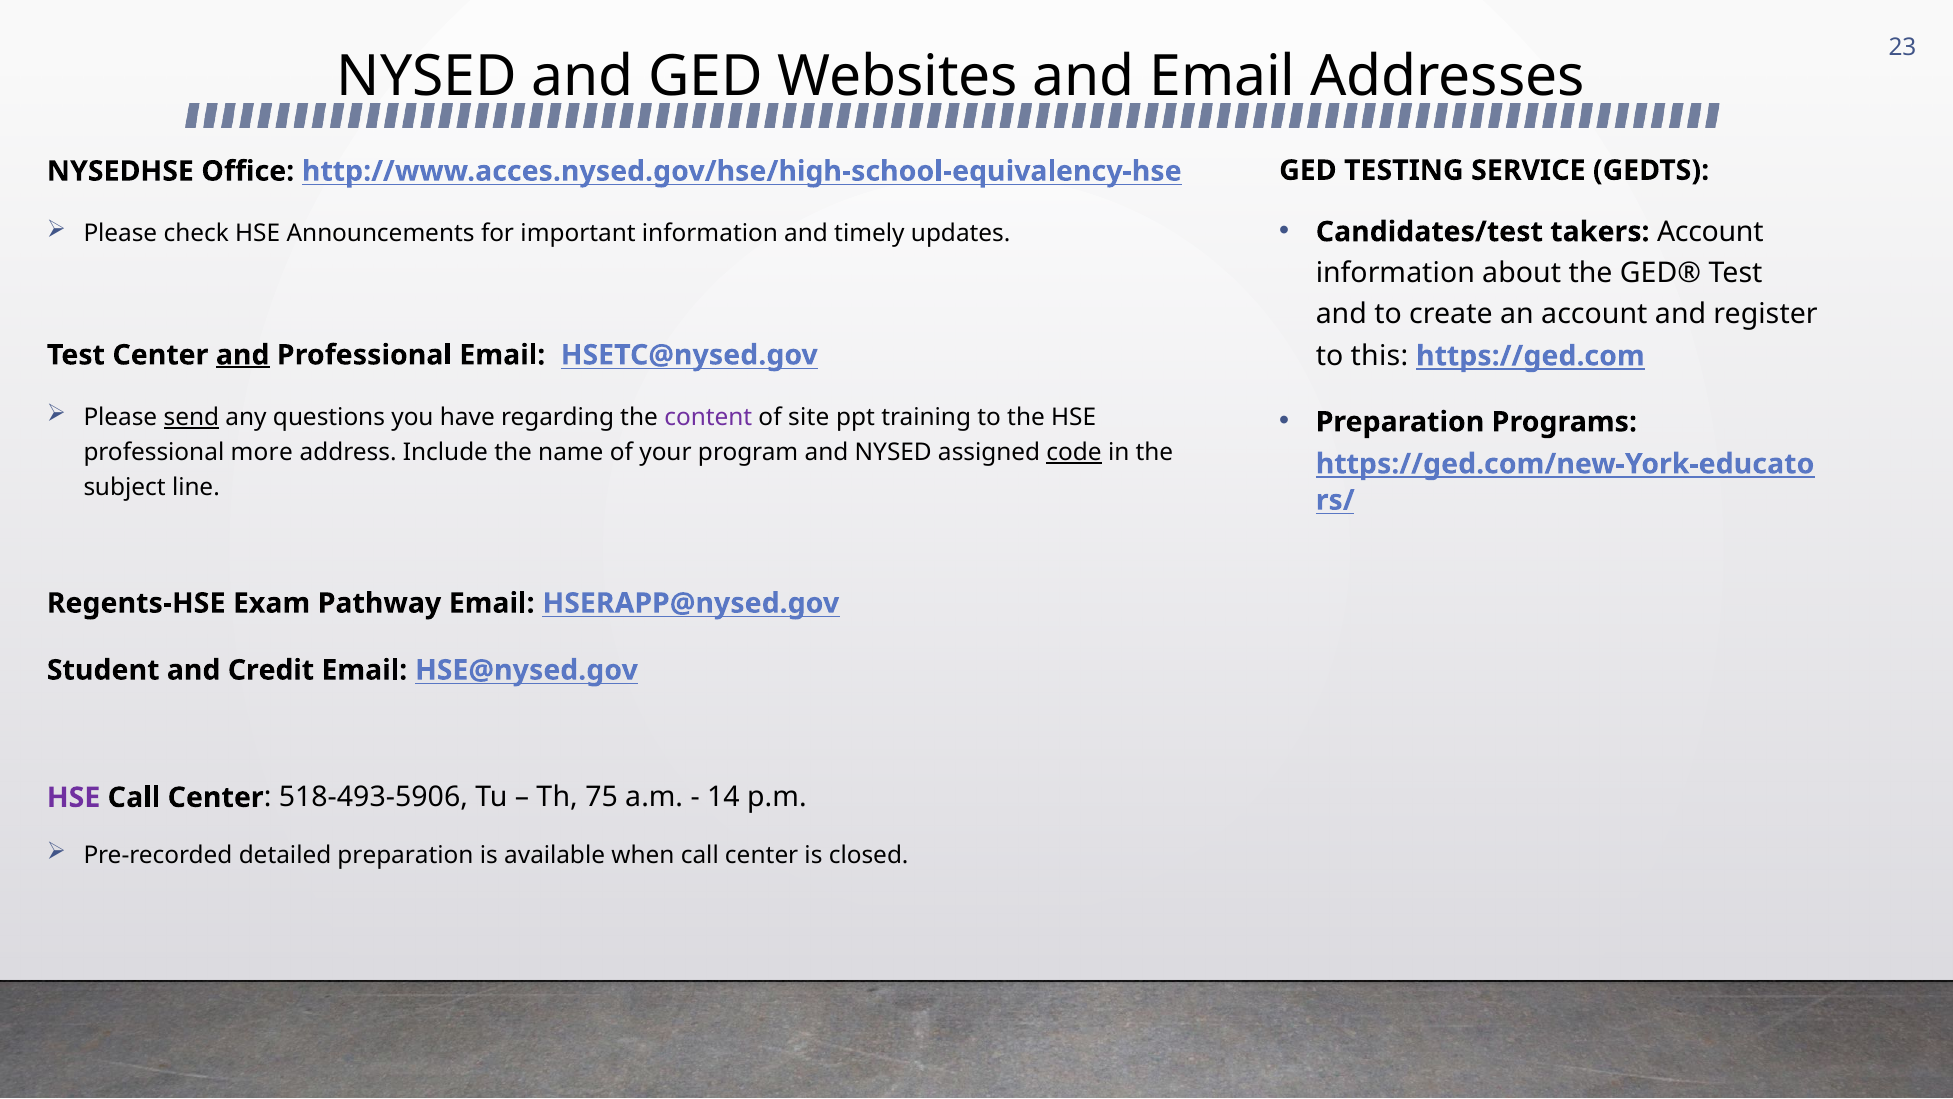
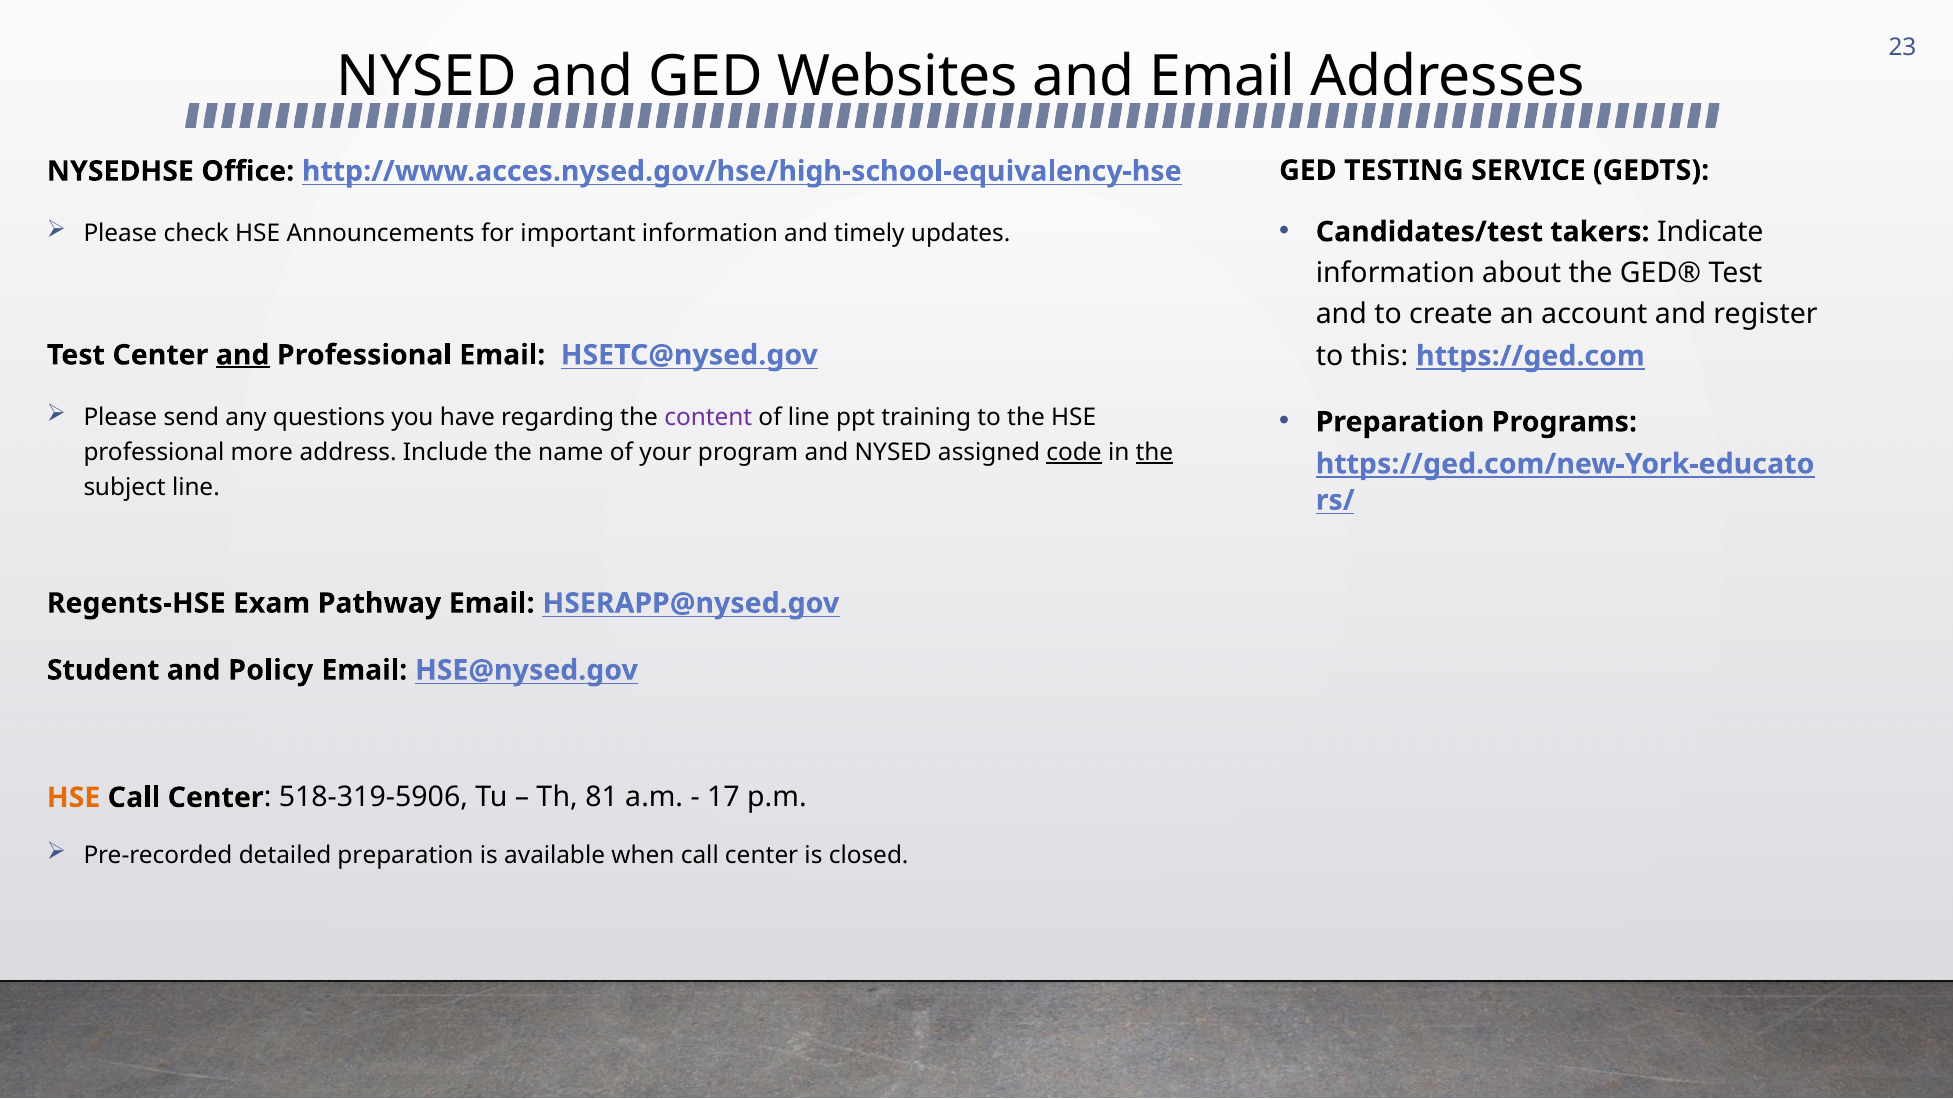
takers Account: Account -> Indicate
send underline: present -> none
of site: site -> line
the at (1154, 452) underline: none -> present
Credit: Credit -> Policy
HSE at (74, 797) colour: purple -> orange
518-493-5906: 518-493-5906 -> 518-319-5906
75: 75 -> 81
14: 14 -> 17
